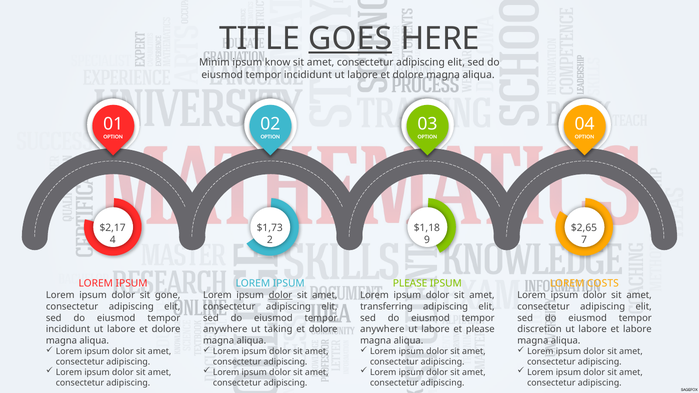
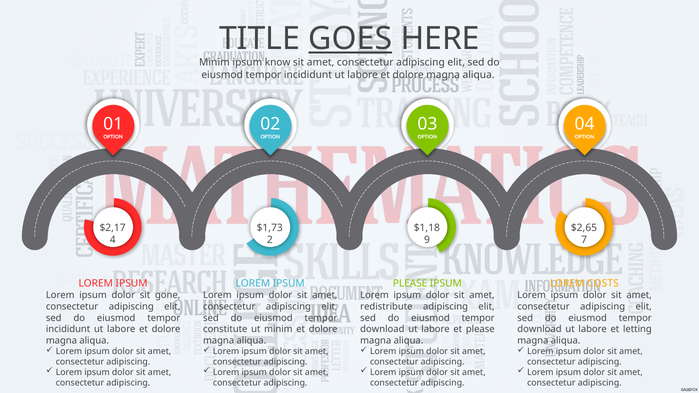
dolor at (280, 295) underline: present -> none
transferring: transferring -> redistribute
anywhere at (225, 329): anywhere -> constitute
ut taking: taking -> minim
anywhere at (382, 329): anywhere -> download
discretion at (539, 329): discretion -> download
et labore: labore -> letting
